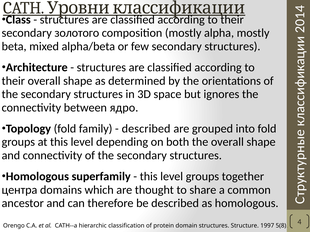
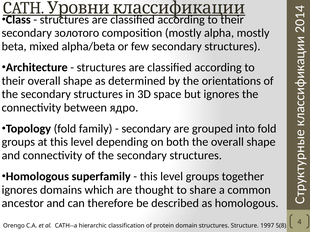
described at (146, 129): described -> secondary
центра at (20, 190): центра -> ignores
